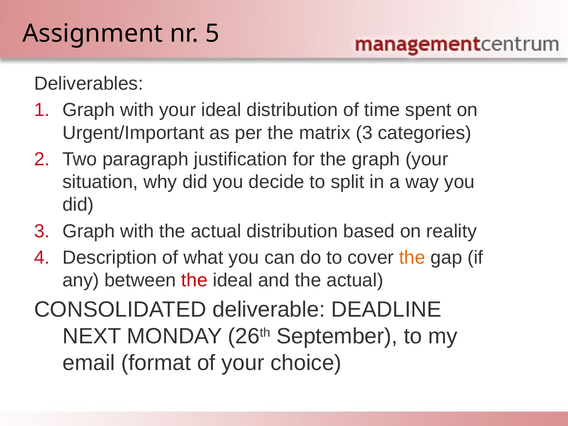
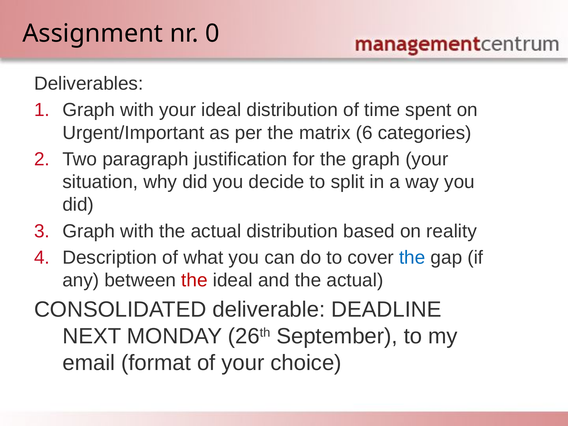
5: 5 -> 0
matrix 3: 3 -> 6
the at (412, 258) colour: orange -> blue
